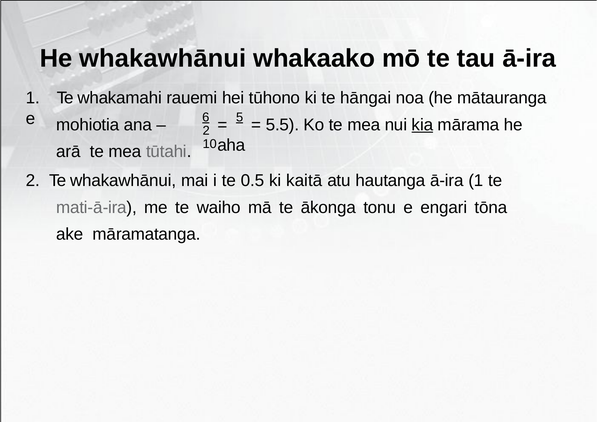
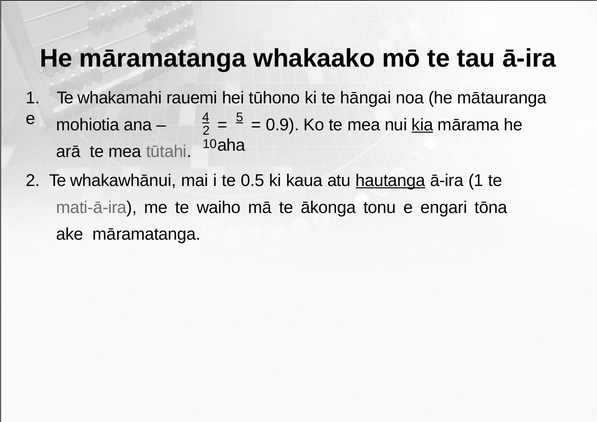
He whakawhānui: whakawhānui -> māramatanga
6: 6 -> 4
5.5: 5.5 -> 0.9
kaitā: kaitā -> kaua
hautanga underline: none -> present
